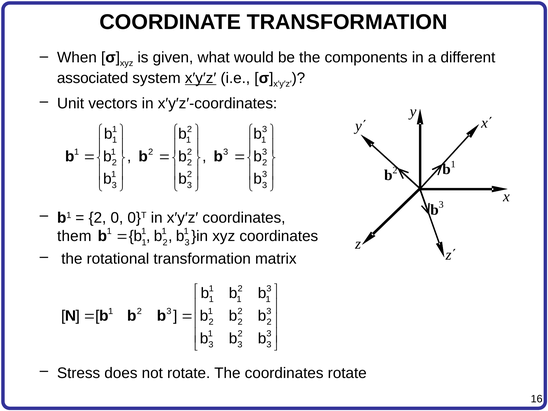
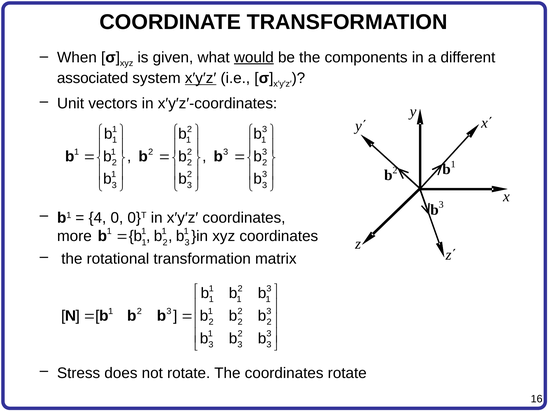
would underline: none -> present
2 at (97, 218): 2 -> 4
them: them -> more
